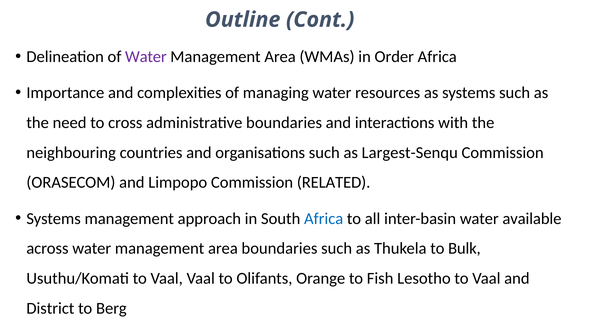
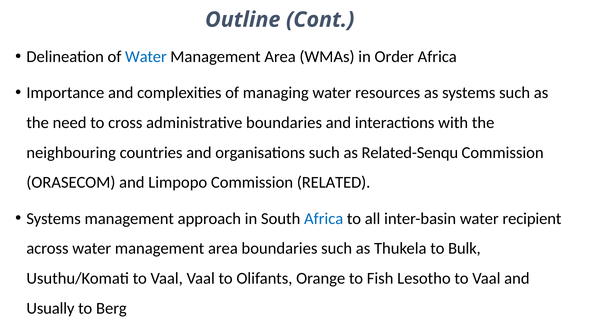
Water at (146, 57) colour: purple -> blue
Largest-Senqu: Largest-Senqu -> Related-Senqu
available: available -> recipient
District: District -> Usually
